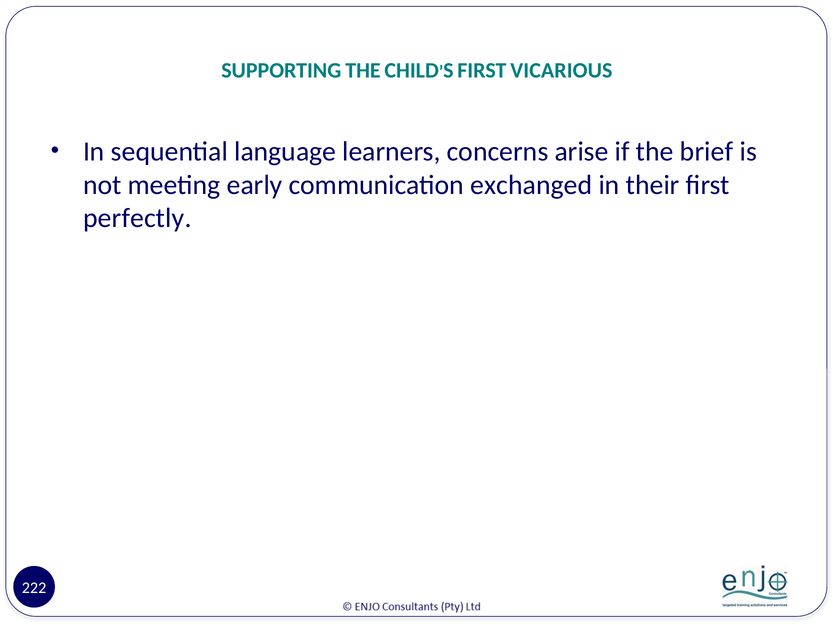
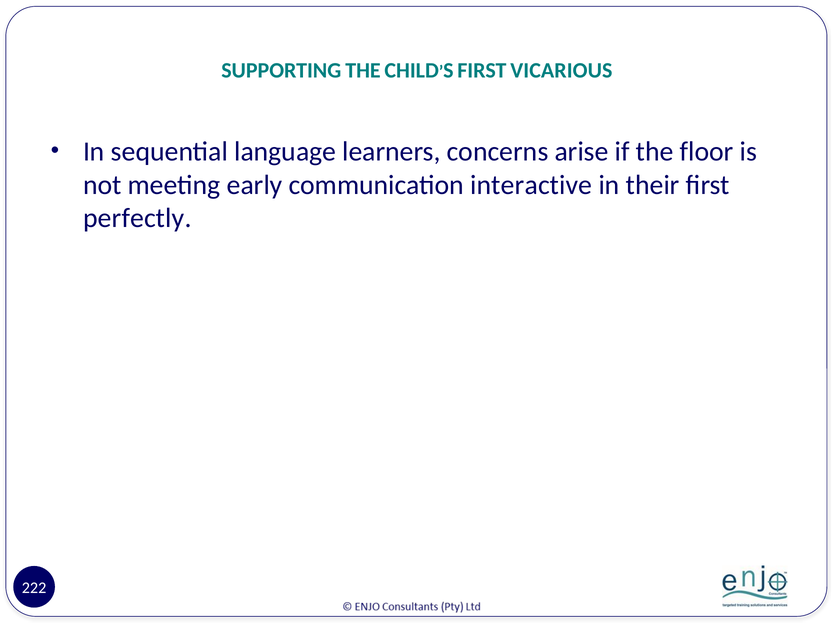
brief: brief -> floor
exchanged: exchanged -> interactive
